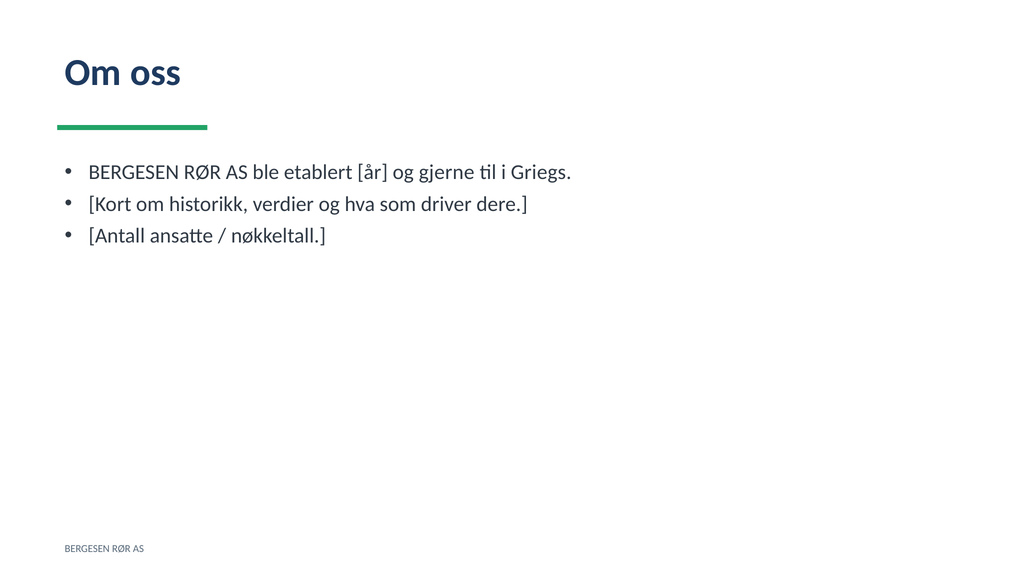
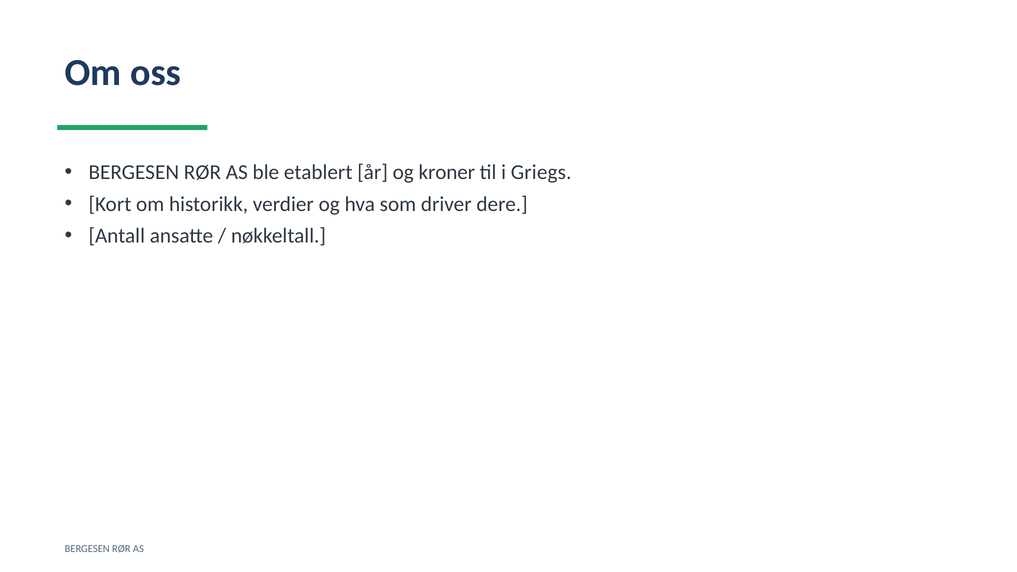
gjerne: gjerne -> kroner
